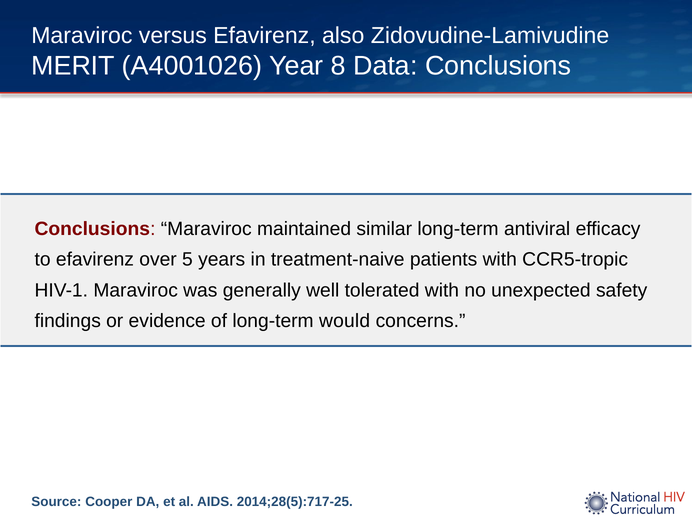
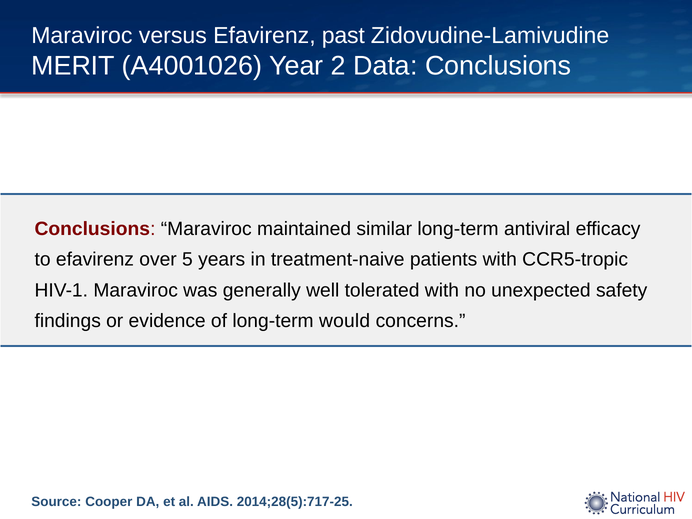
also: also -> past
8: 8 -> 2
